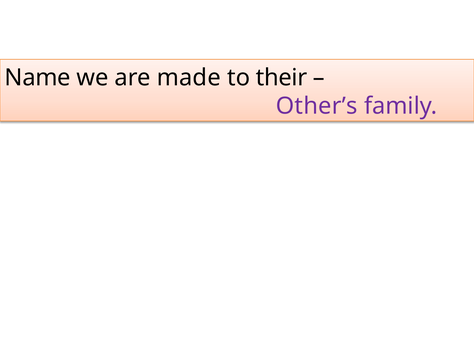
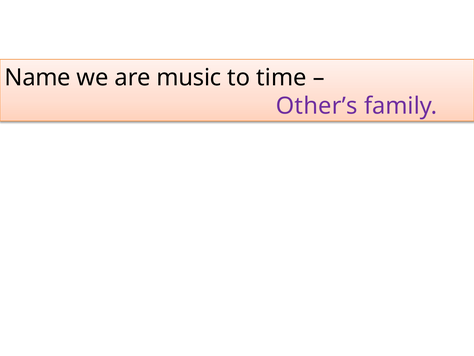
made: made -> music
their: their -> time
